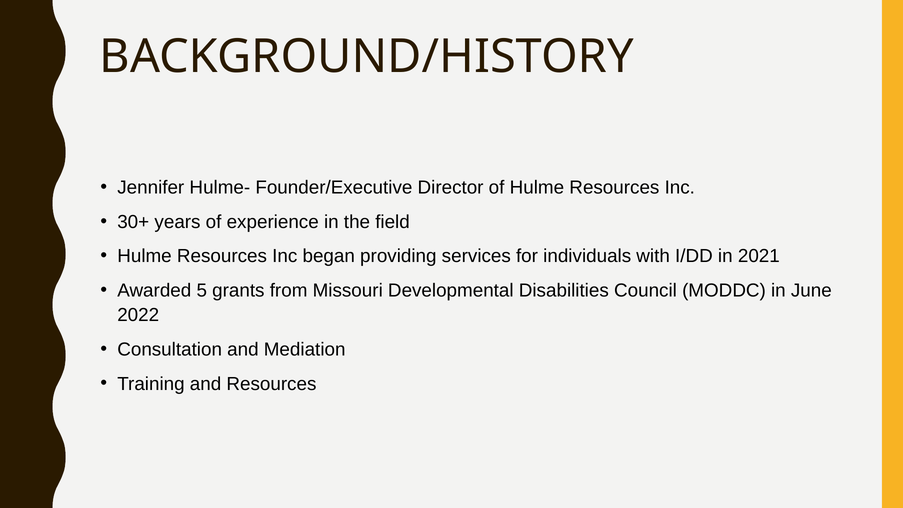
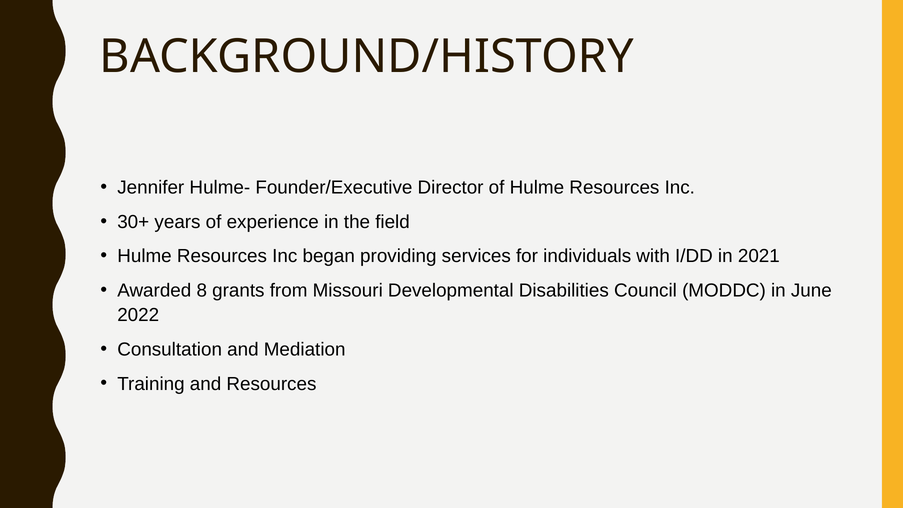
5: 5 -> 8
